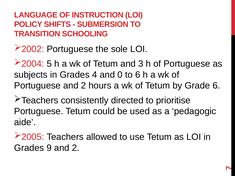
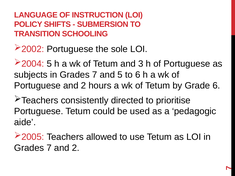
subjects in Grades 4: 4 -> 7
and 0: 0 -> 5
9 at (49, 148): 9 -> 7
